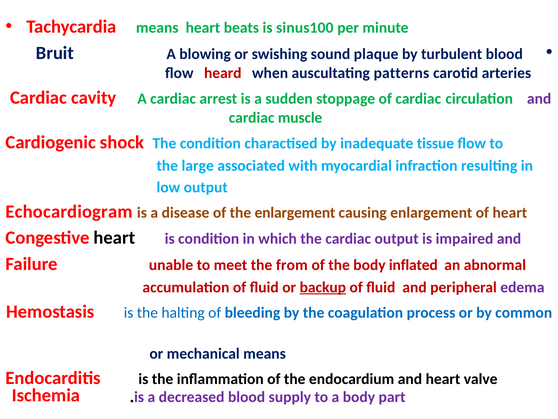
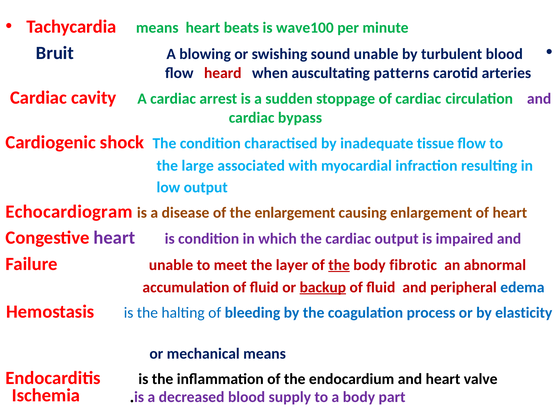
sinus100: sinus100 -> wave100
sound plaque: plaque -> unable
muscle: muscle -> bypass
heart at (114, 238) colour: black -> purple
from: from -> layer
the at (339, 265) underline: none -> present
inflated: inflated -> fibrotic
edema colour: purple -> blue
common: common -> elasticity
